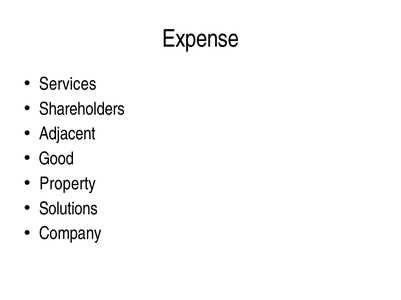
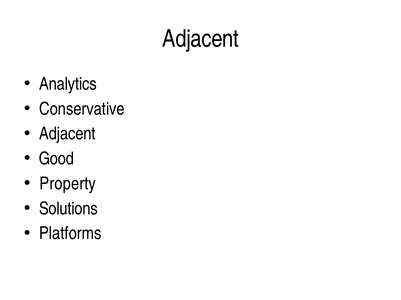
Expense at (201, 39): Expense -> Adjacent
Services: Services -> Analytics
Shareholders: Shareholders -> Conservative
Company: Company -> Platforms
